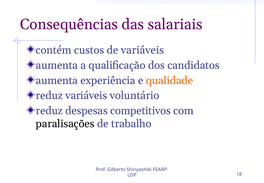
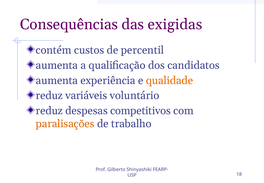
salariais: salariais -> exigidas
de variáveis: variáveis -> percentil
paralisações colour: black -> orange
